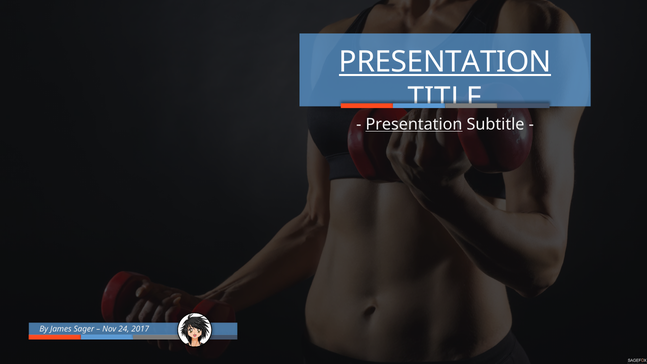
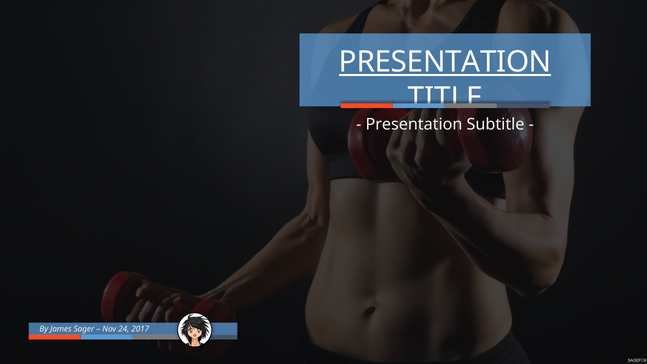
Presentation at (414, 124) underline: present -> none
